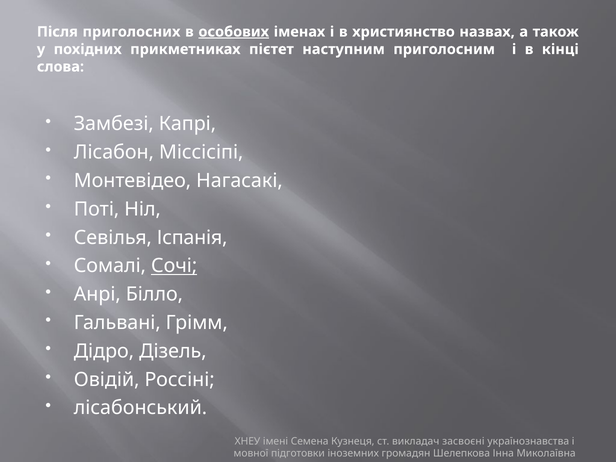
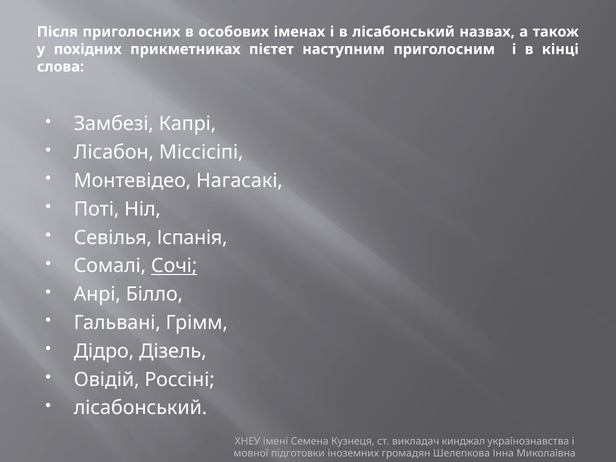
особових underline: present -> none
в християнство: християнство -> лісабонський
засвоєні: засвоєні -> кинджал
